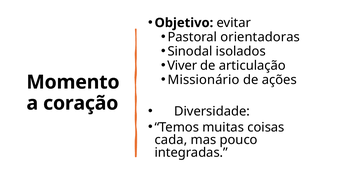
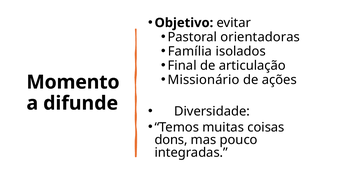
Sinodal: Sinodal -> Família
Viver: Viver -> Final
coração: coração -> difunde
cada: cada -> dons
